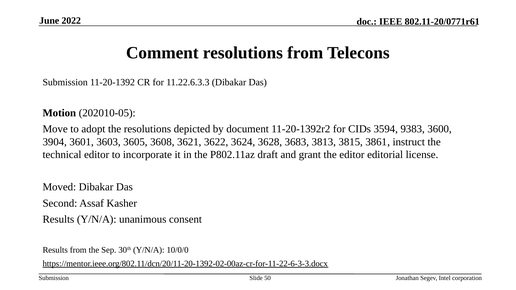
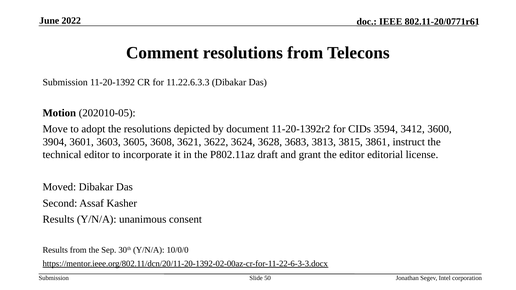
9383: 9383 -> 3412
